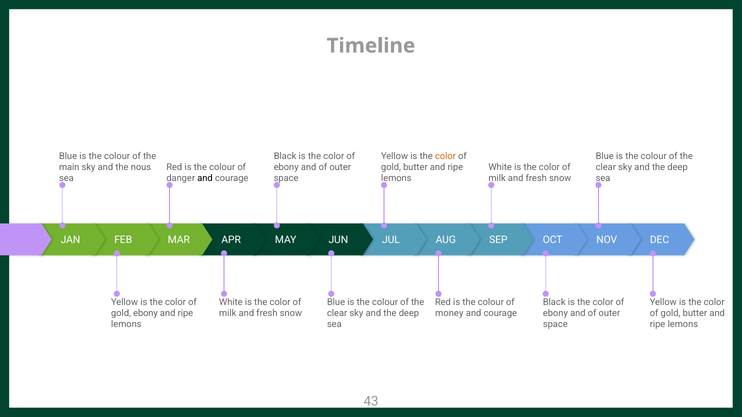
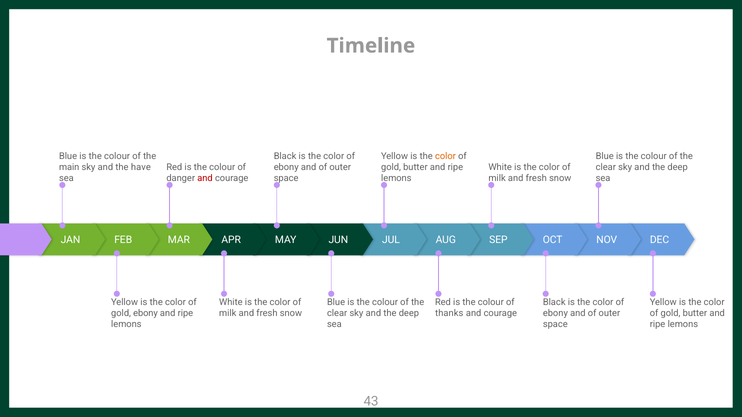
nous: nous -> have
and at (205, 178) colour: black -> red
money: money -> thanks
